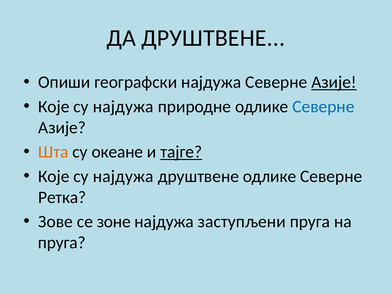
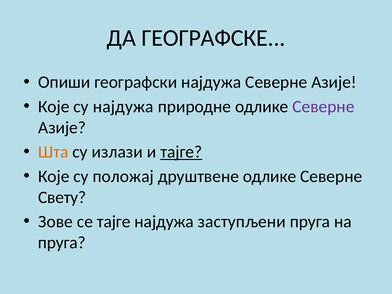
ДА ДРУШТВЕНЕ: ДРУШТВЕНЕ -> ГЕОГРАФСКЕ
Азије at (334, 82) underline: present -> none
Северне at (323, 107) colour: blue -> purple
океане: океане -> излази
најдужа at (123, 176): најдужа -> положај
Ретка: Ретка -> Свету
се зоне: зоне -> тајге
